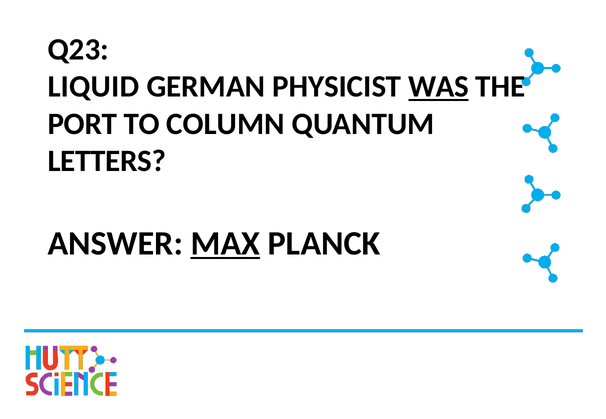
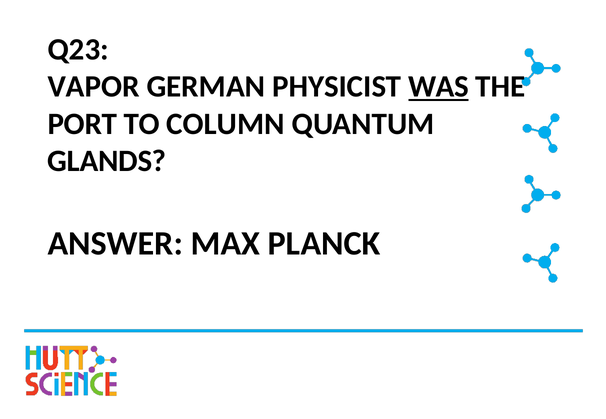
LIQUID: LIQUID -> VAPOR
LETTERS: LETTERS -> GLANDS
MAX underline: present -> none
